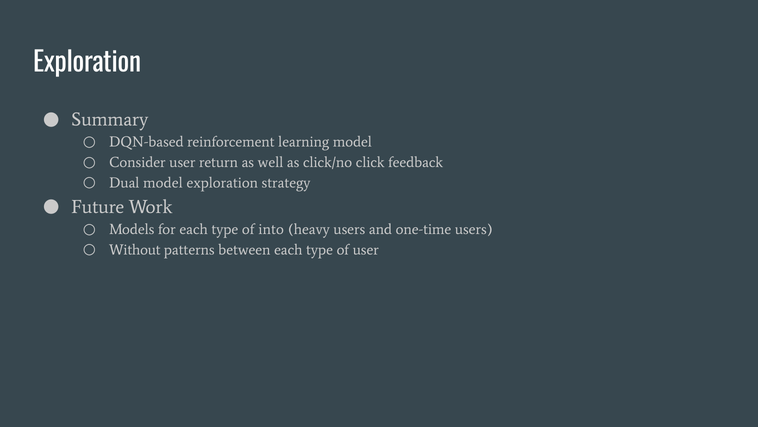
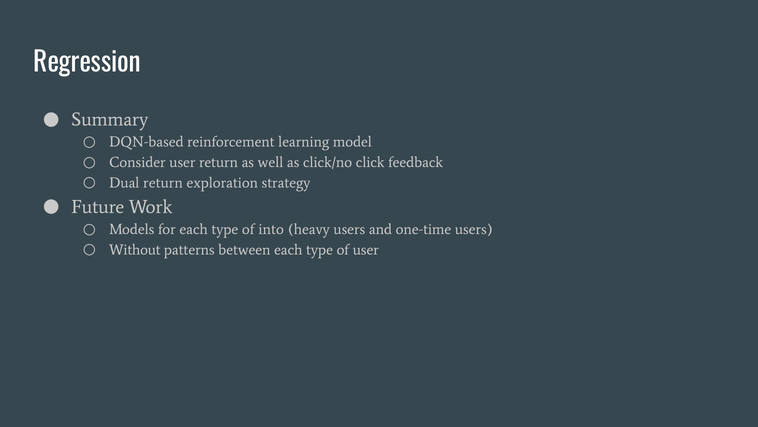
Exploration at (87, 63): Exploration -> Regression
Dual model: model -> return
